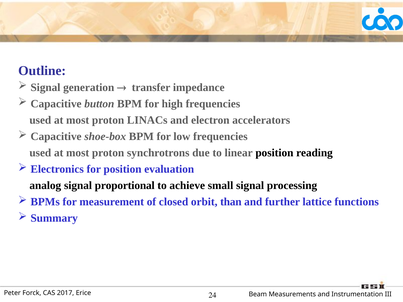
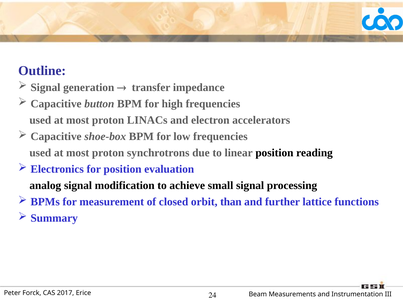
proportional: proportional -> modification
